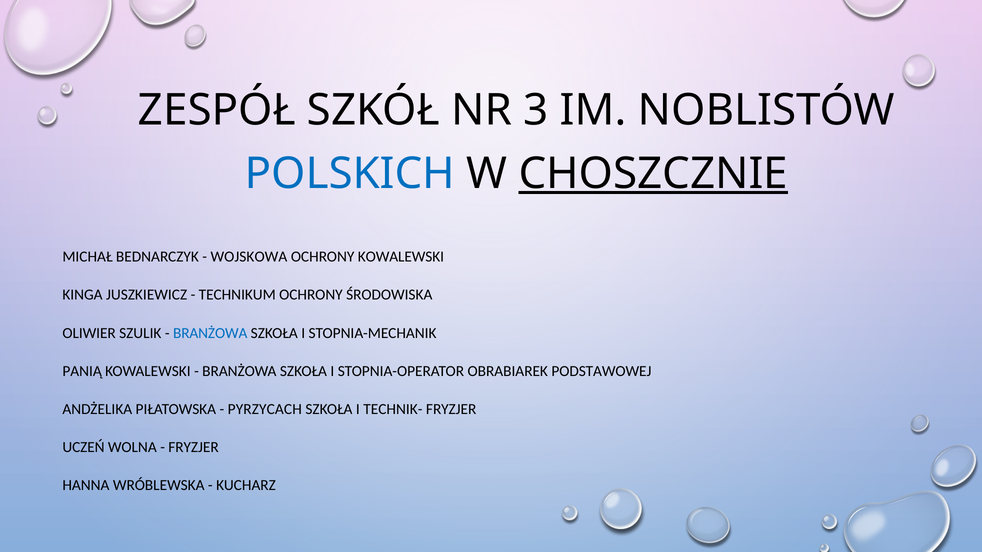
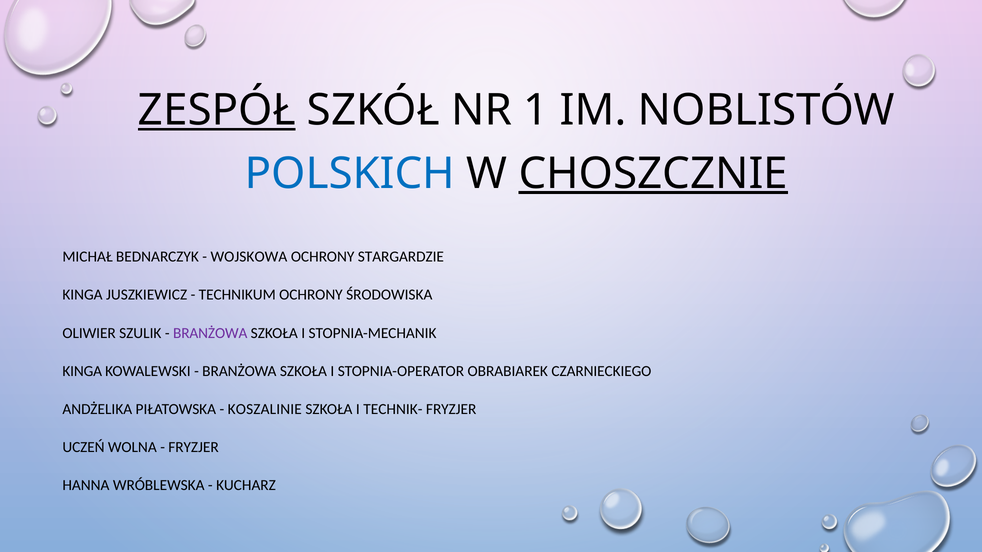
ZESPÓŁ underline: none -> present
3: 3 -> 1
OCHRONY KOWALEWSKI: KOWALEWSKI -> STARGARDZIE
BRANŻOWA at (210, 333) colour: blue -> purple
PANIĄ at (82, 371): PANIĄ -> KINGA
PODSTAWOWEJ: PODSTAWOWEJ -> CZARNIECKIEGO
PYRZYCACH: PYRZYCACH -> KOSZALINIE
